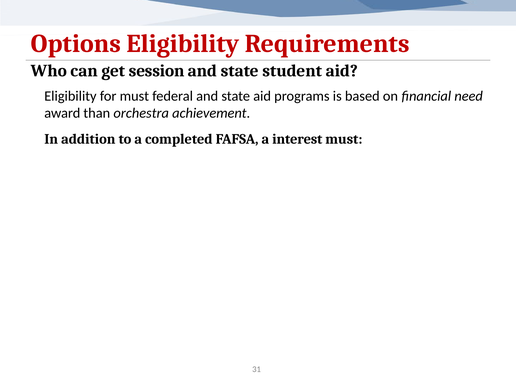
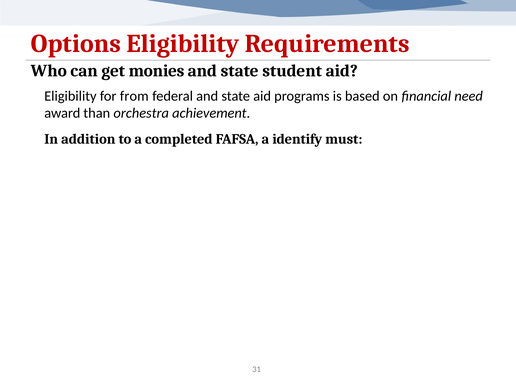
session: session -> monies
for must: must -> from
interest: interest -> identify
